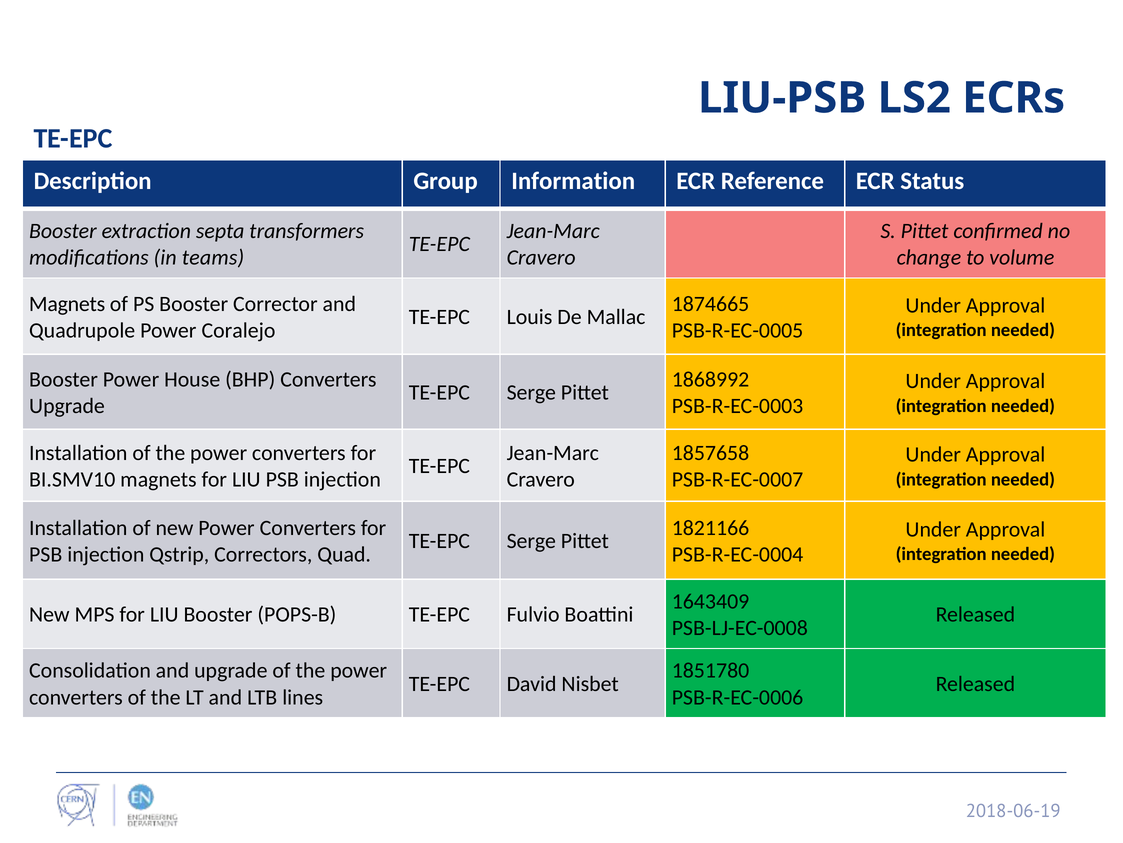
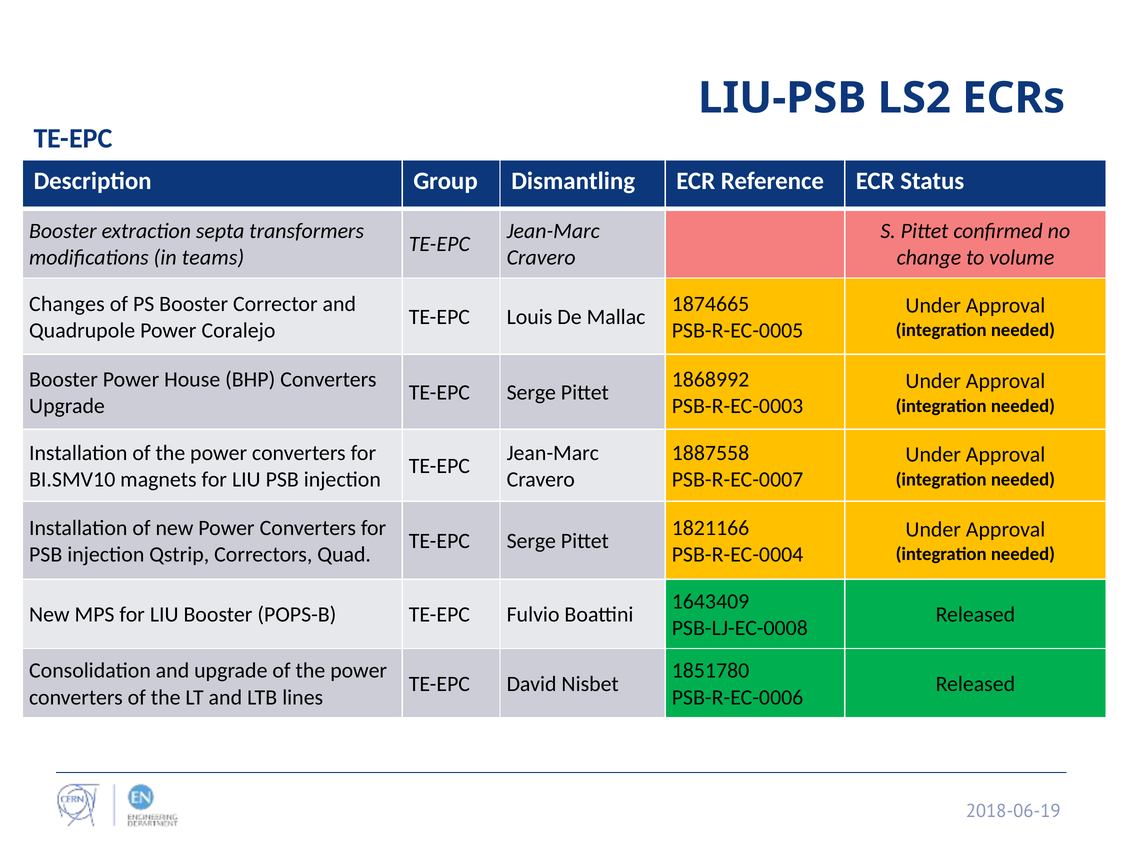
Information: Information -> Dismantling
Magnets at (67, 304): Magnets -> Changes
1857658: 1857658 -> 1887558
